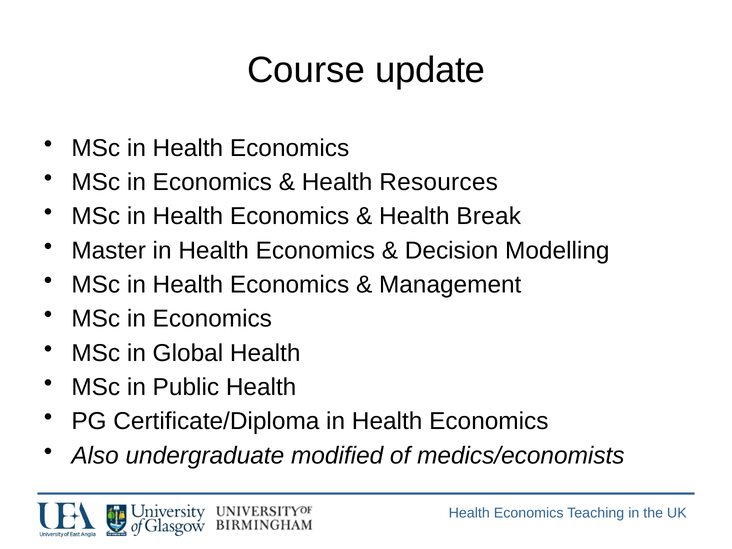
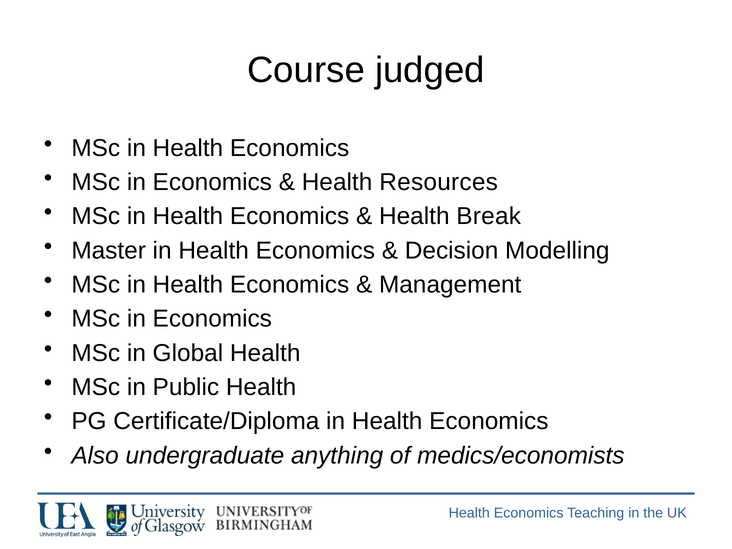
update: update -> judged
modified: modified -> anything
